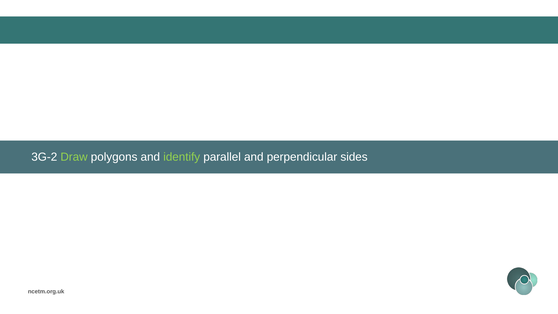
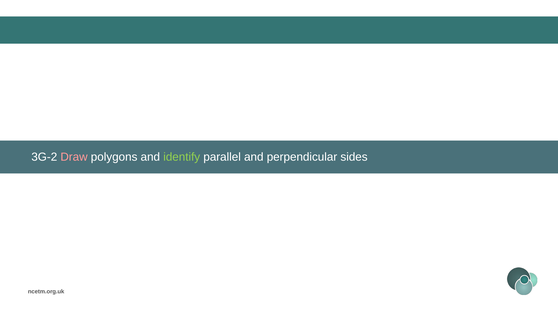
Draw colour: light green -> pink
